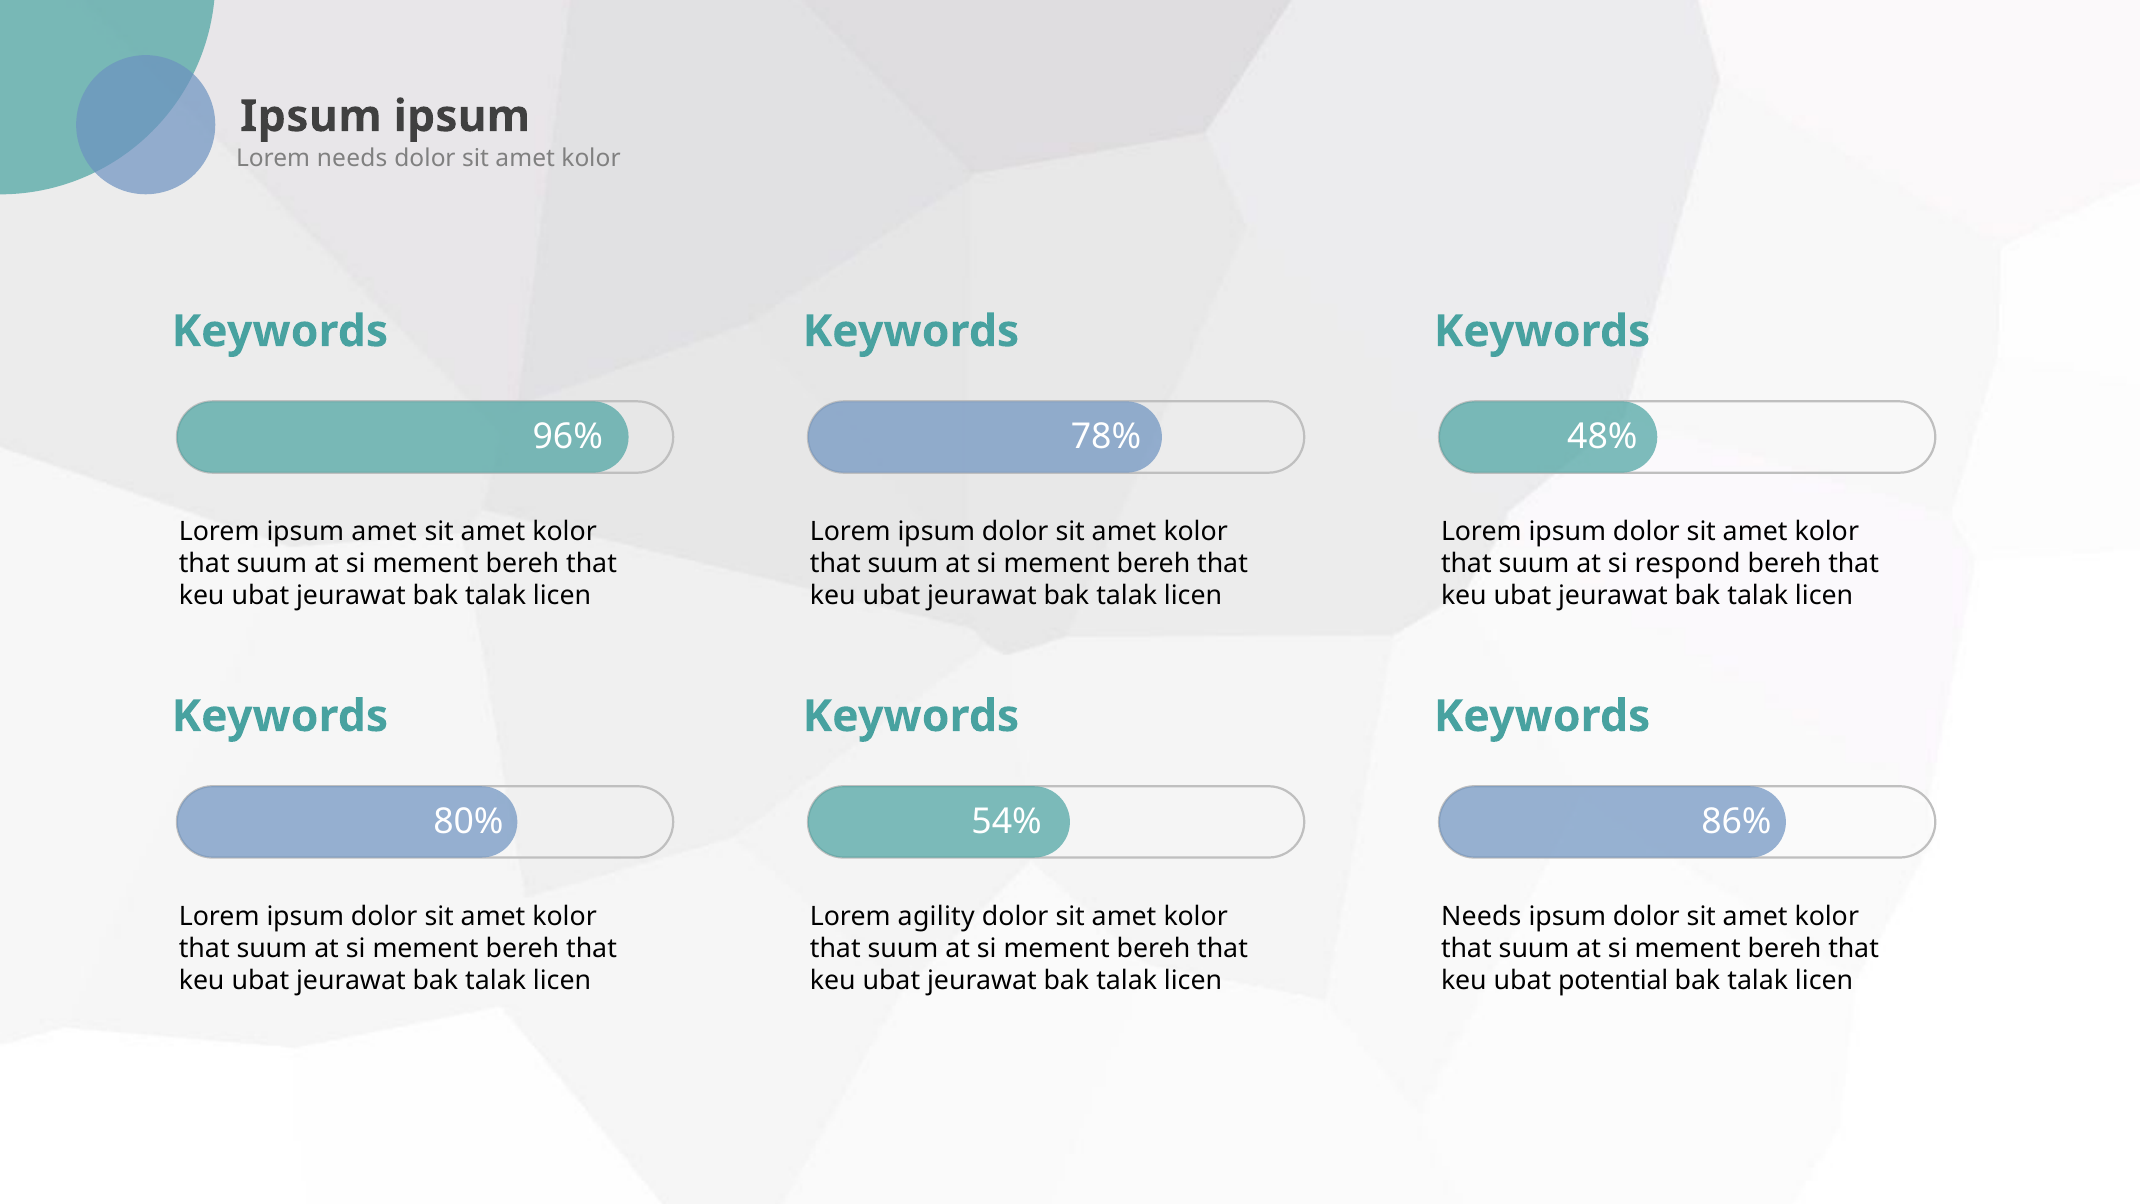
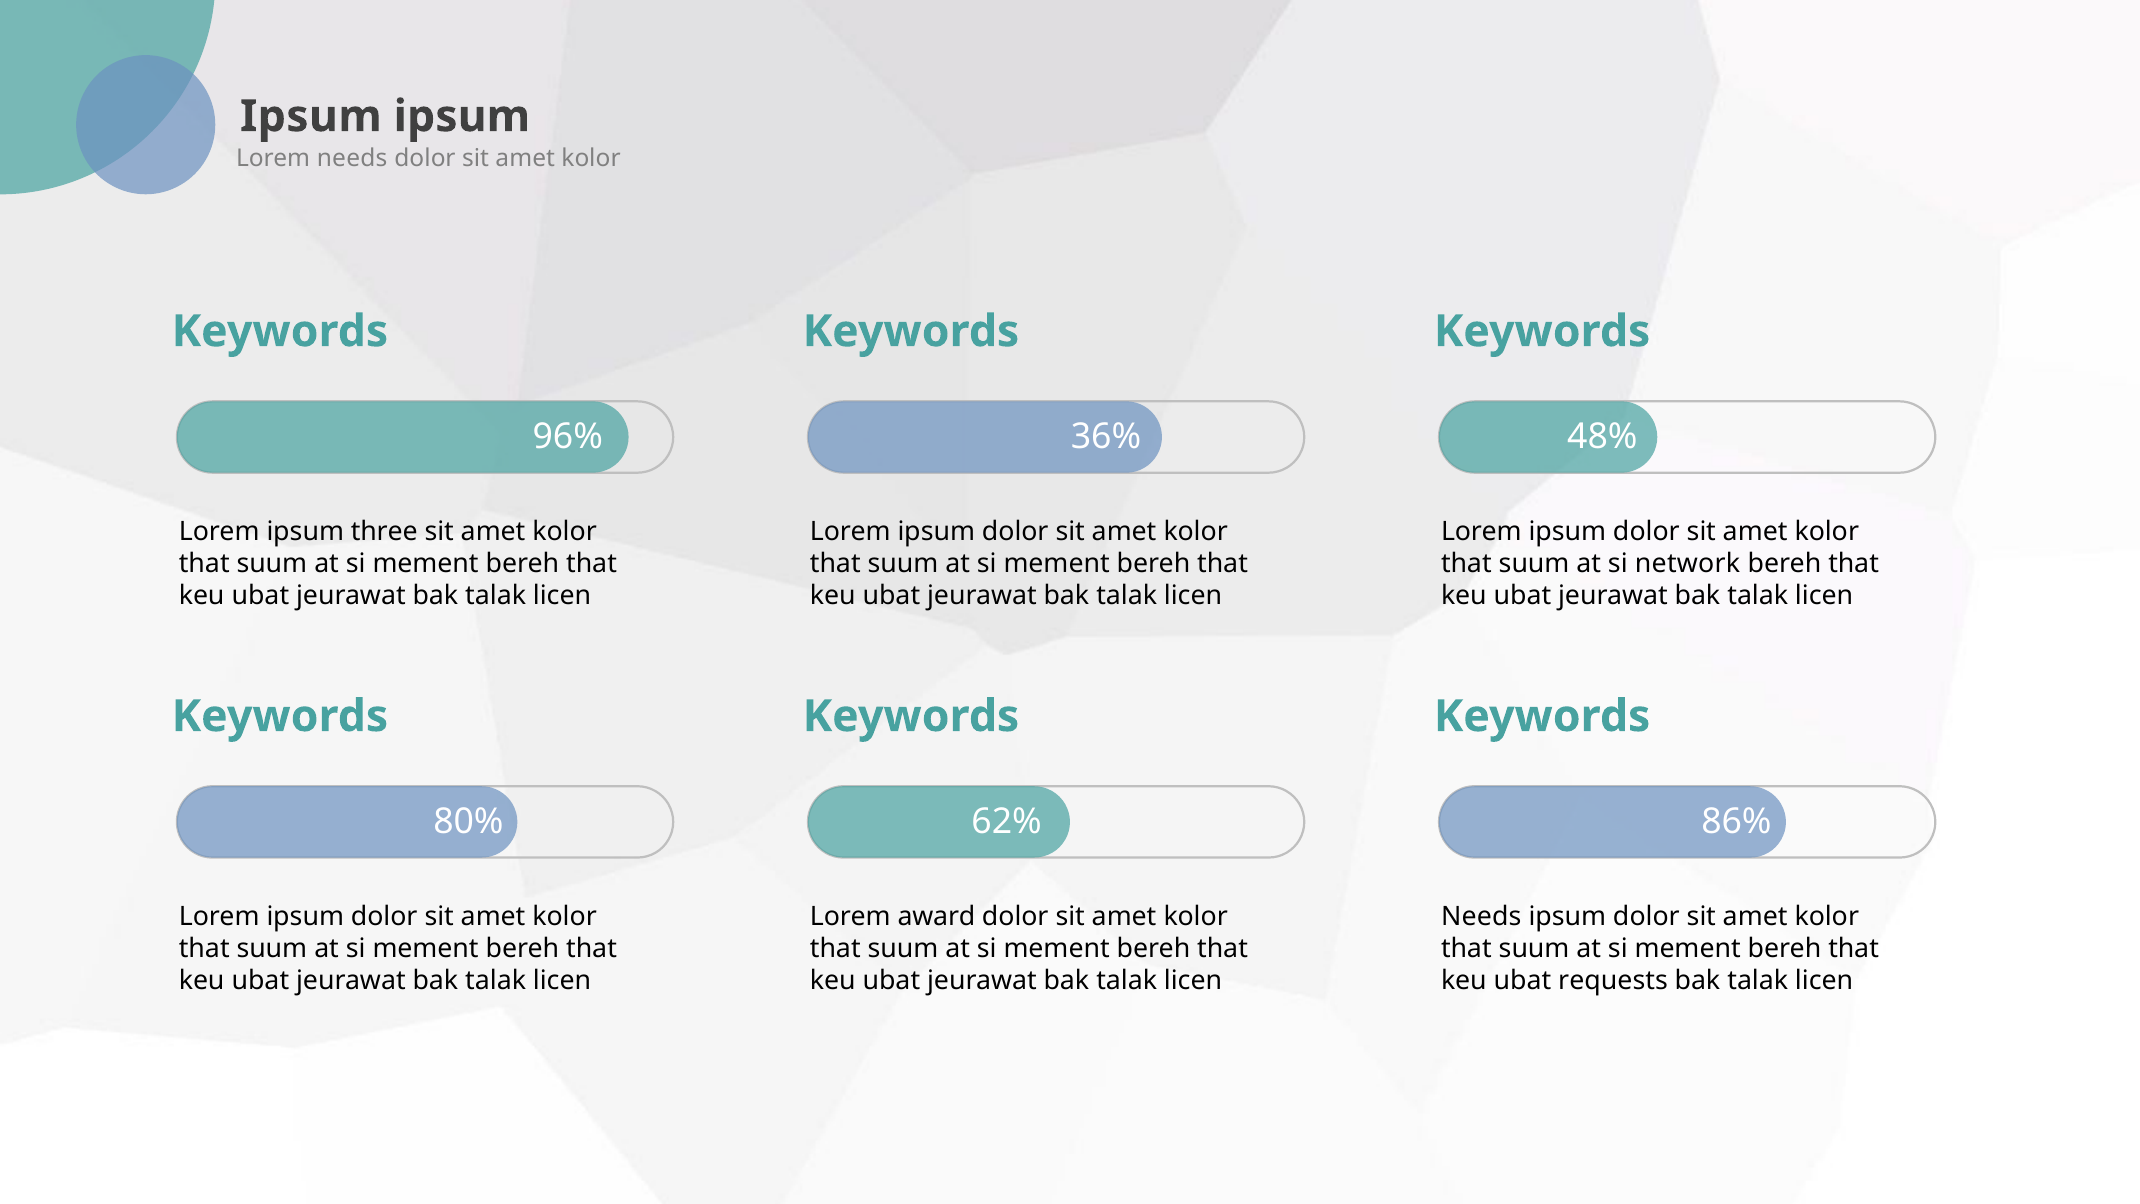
78%: 78% -> 36%
ipsum amet: amet -> three
respond: respond -> network
54%: 54% -> 62%
agility: agility -> award
potential: potential -> requests
